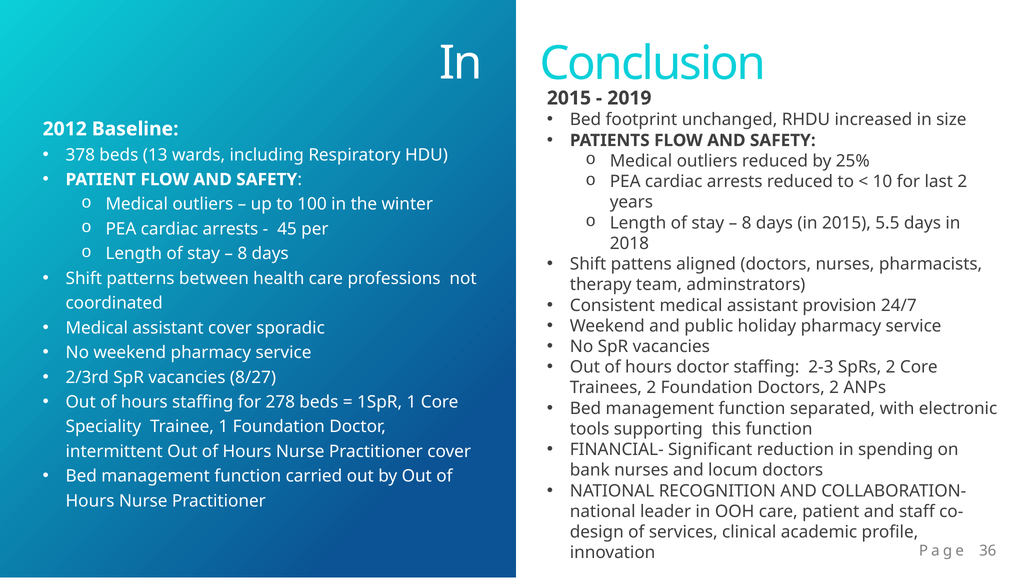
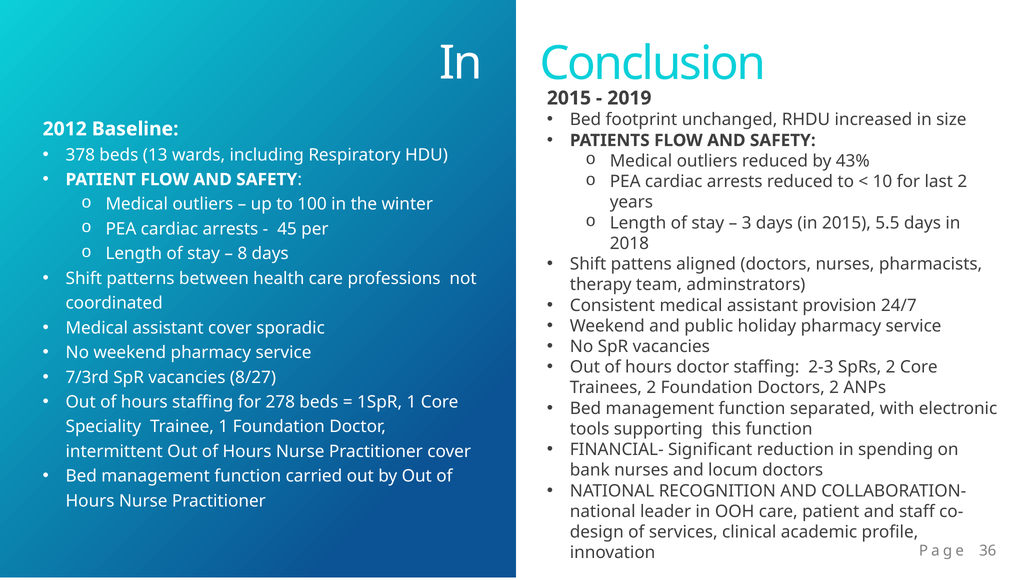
25%: 25% -> 43%
8 at (747, 223): 8 -> 3
2/3rd: 2/3rd -> 7/3rd
